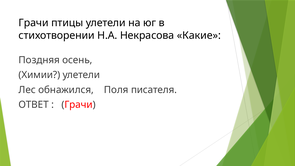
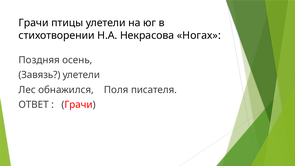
Какие: Какие -> Ногах
Химии: Химии -> Завязь
